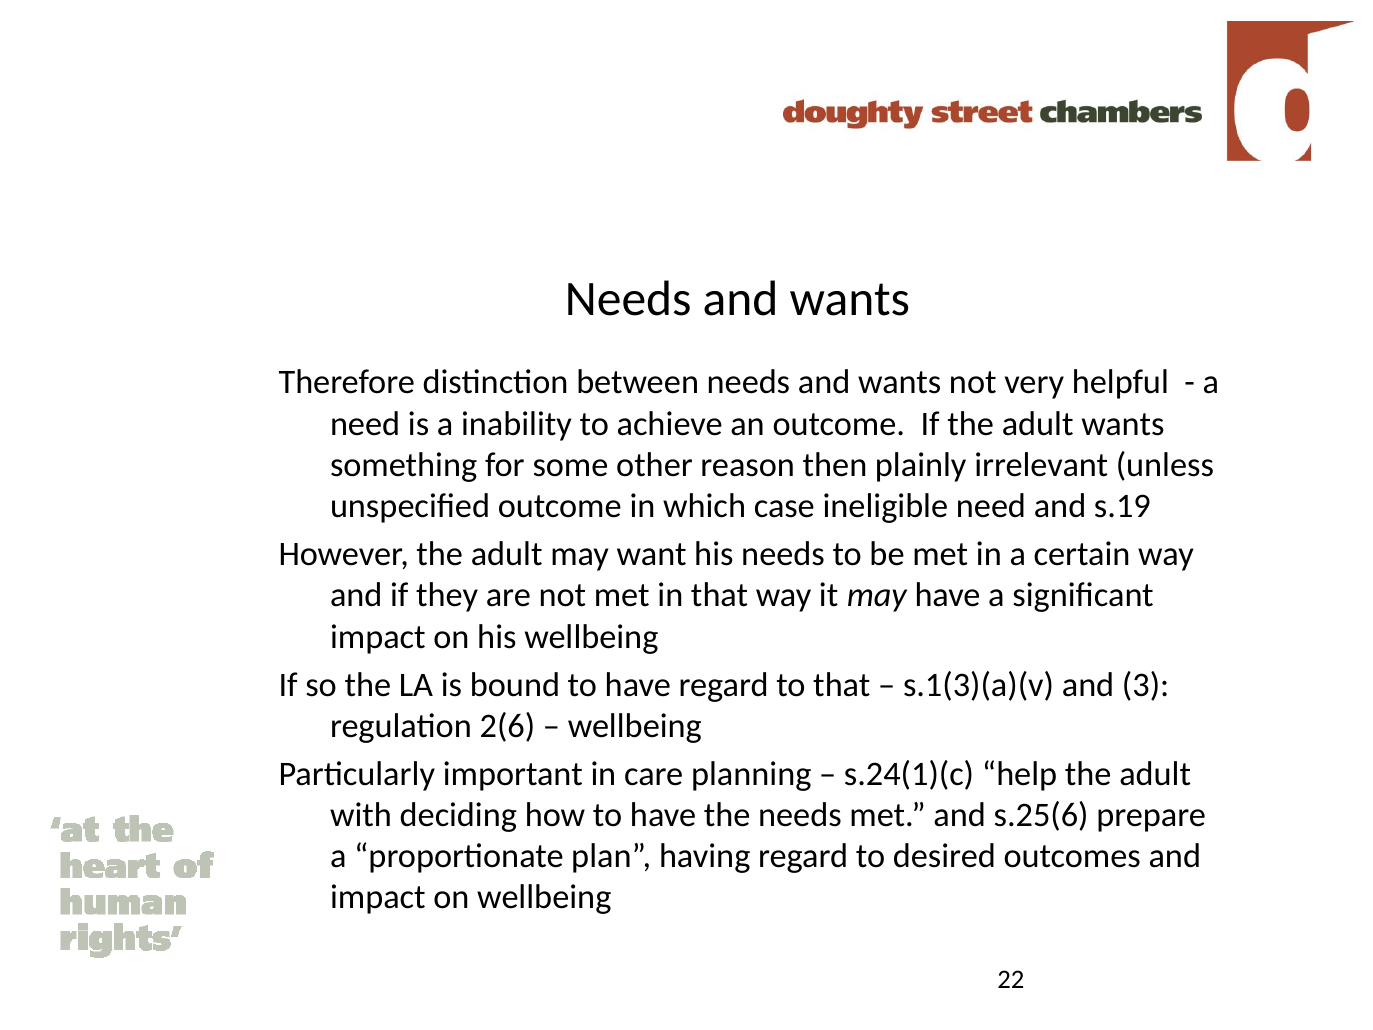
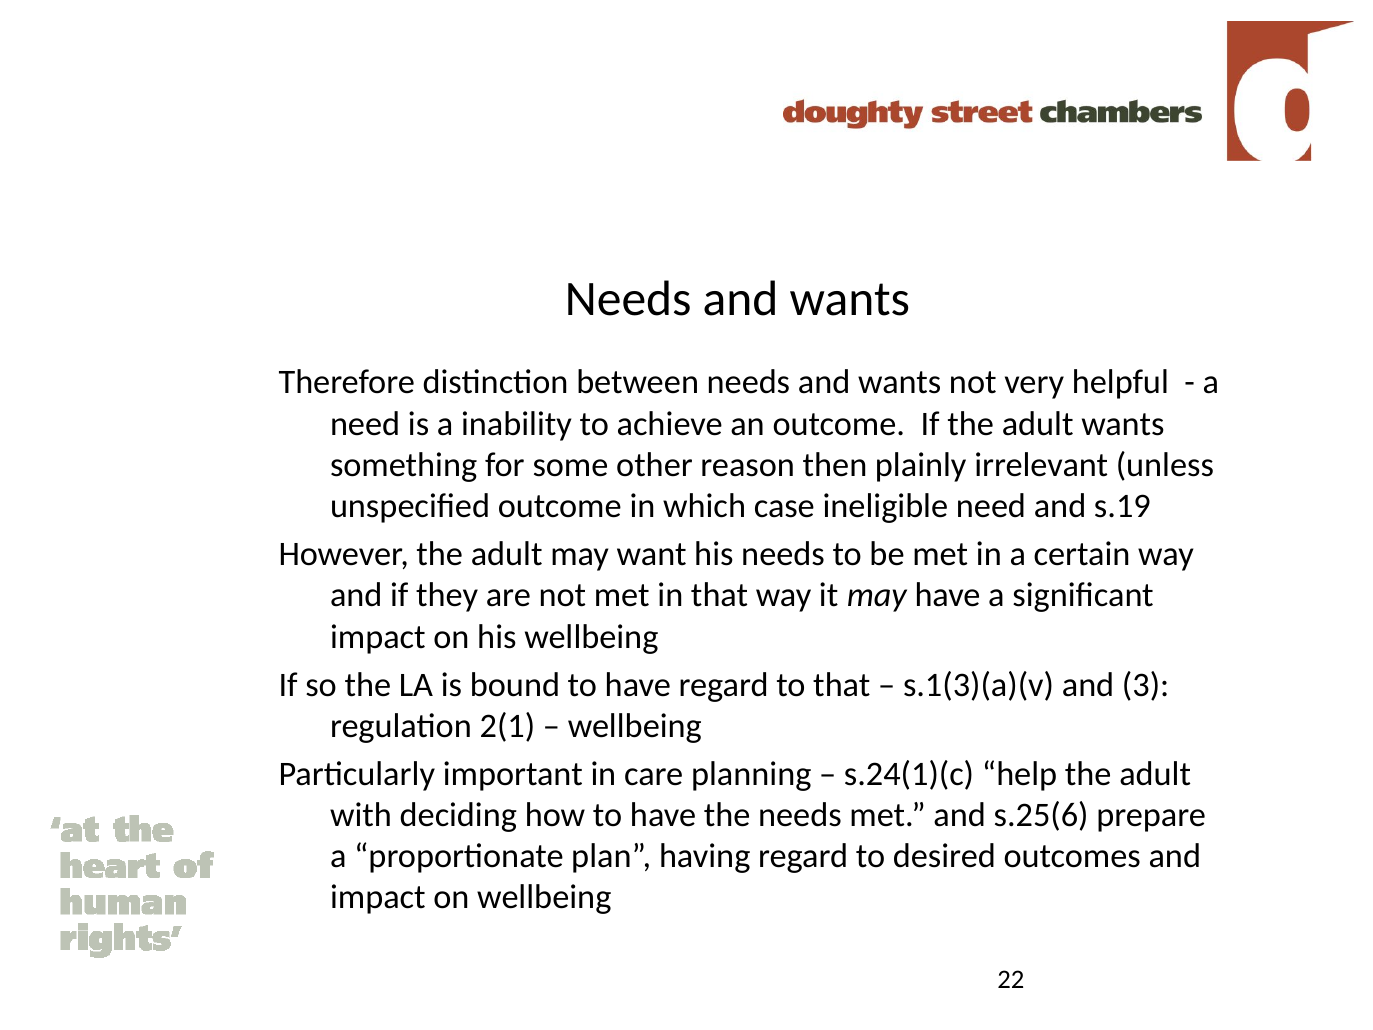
2(6: 2(6 -> 2(1
